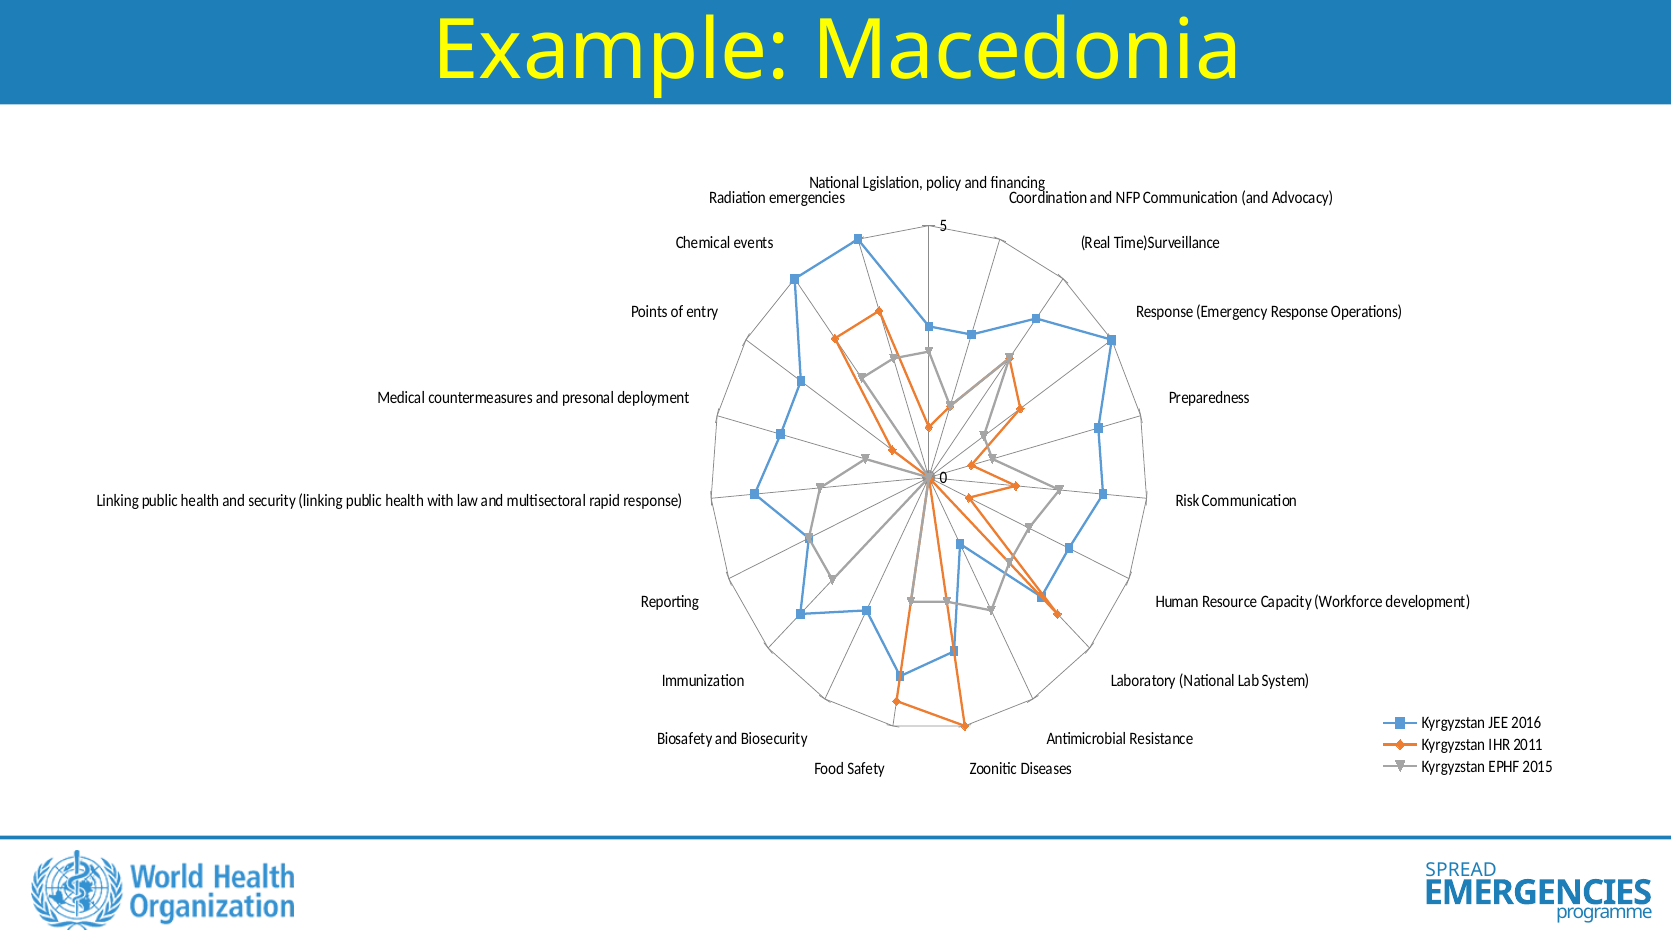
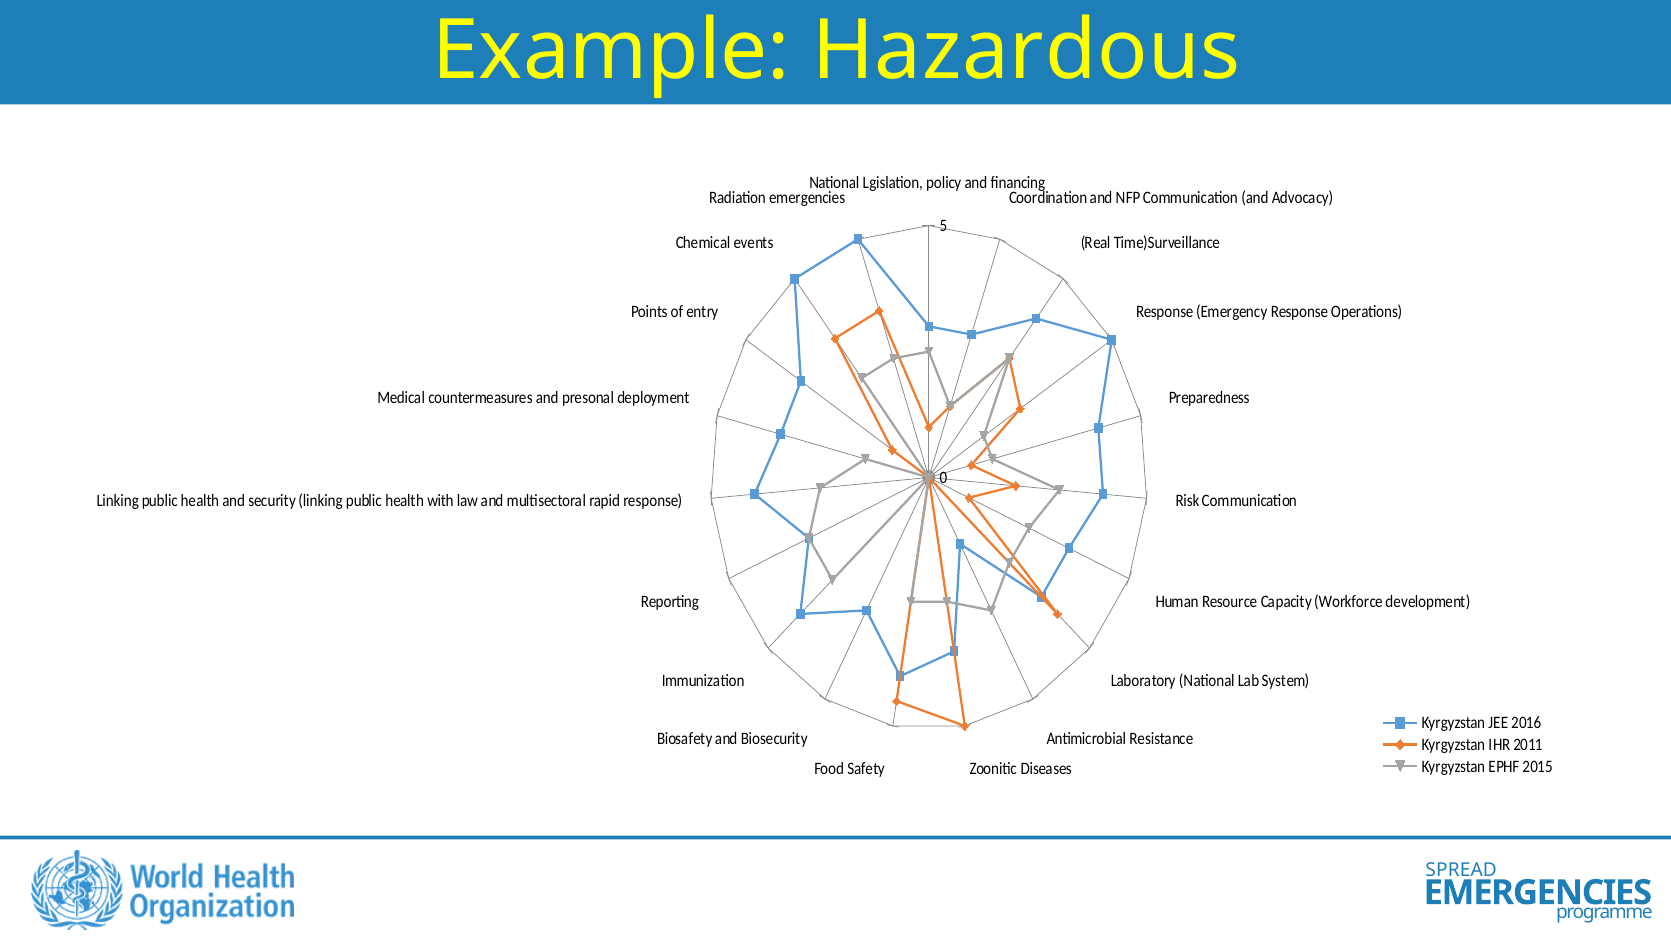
Macedonia: Macedonia -> Hazardous
